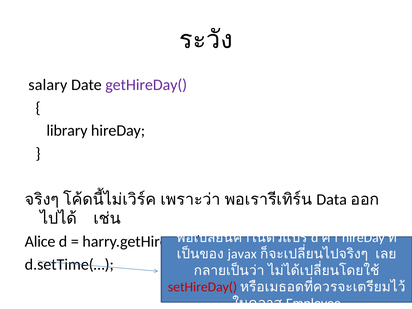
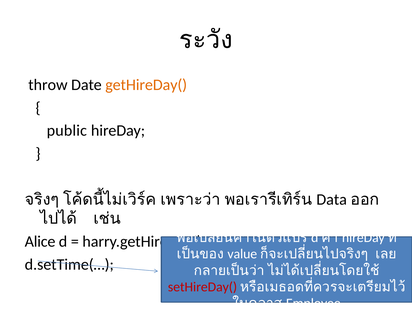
salary: salary -> throw
getHireDay( colour: purple -> orange
library: library -> public
javax: javax -> value
